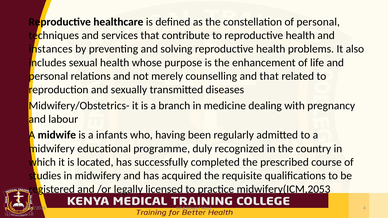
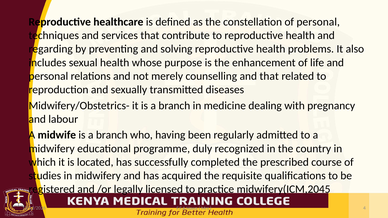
instances: instances -> regarding
midwife is a infants: infants -> branch
midwifery(ICM,2053: midwifery(ICM,2053 -> midwifery(ICM,2045
